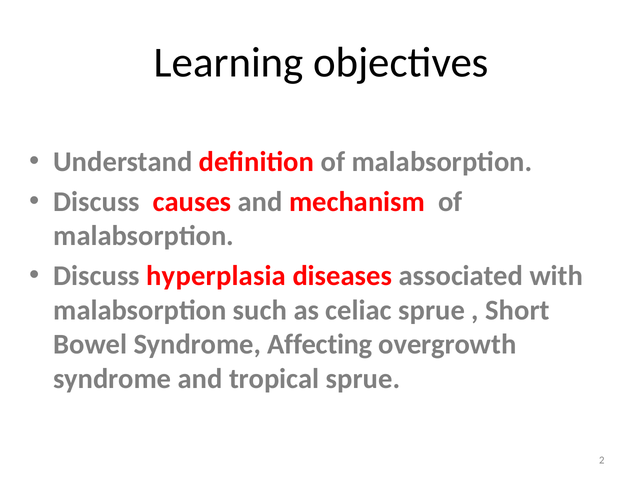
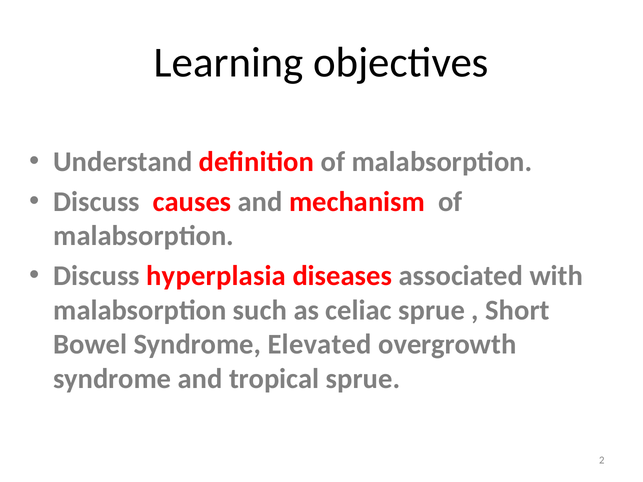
Affecting: Affecting -> Elevated
